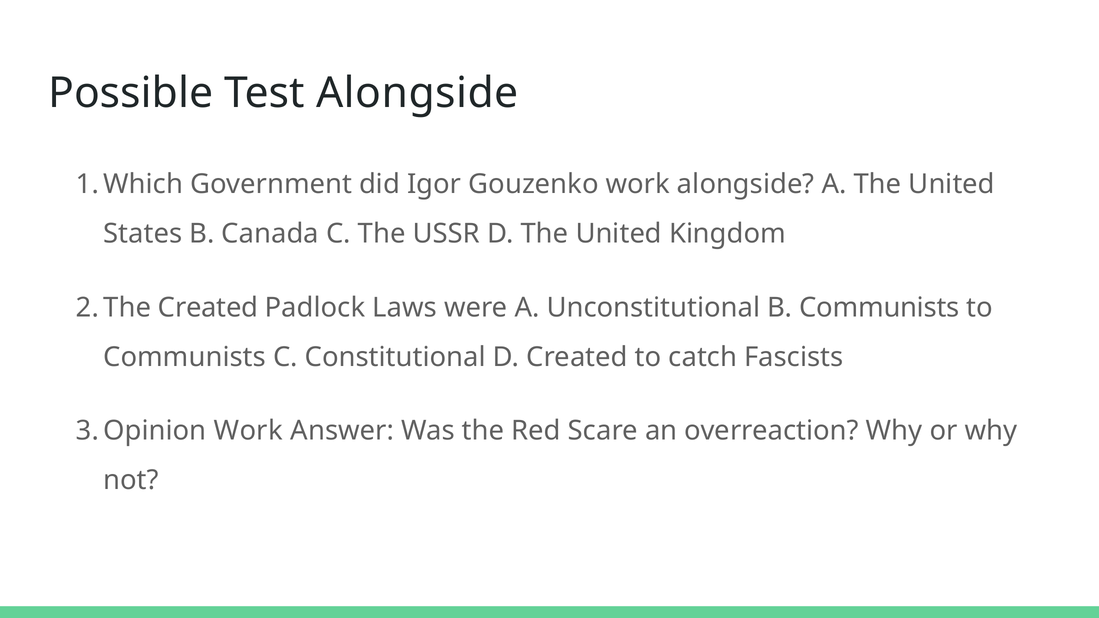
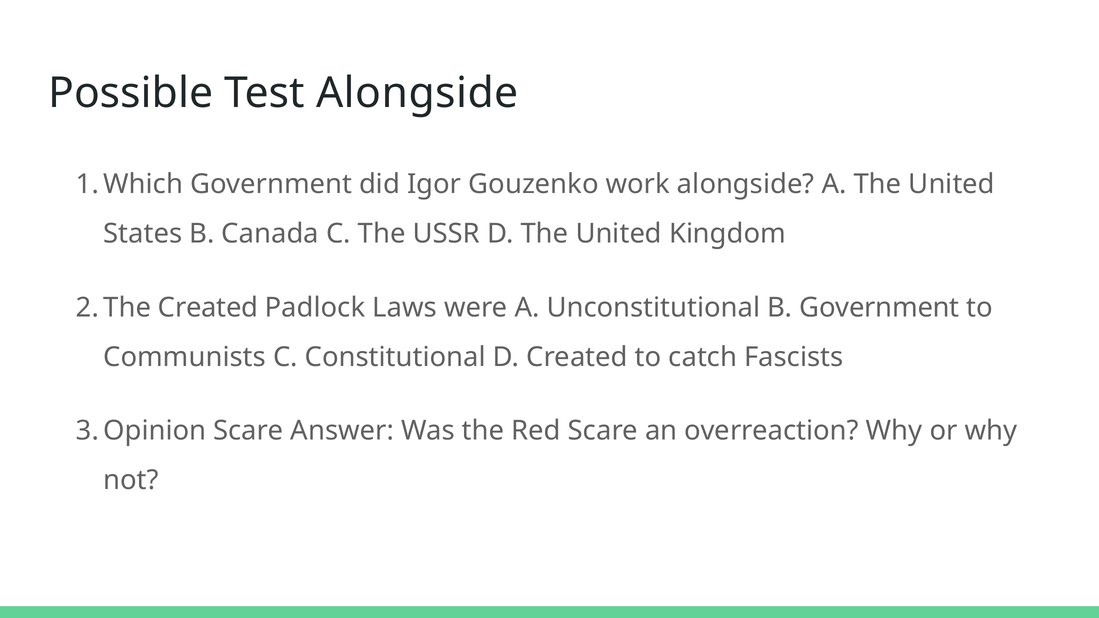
B Communists: Communists -> Government
Work at (248, 431): Work -> Scare
